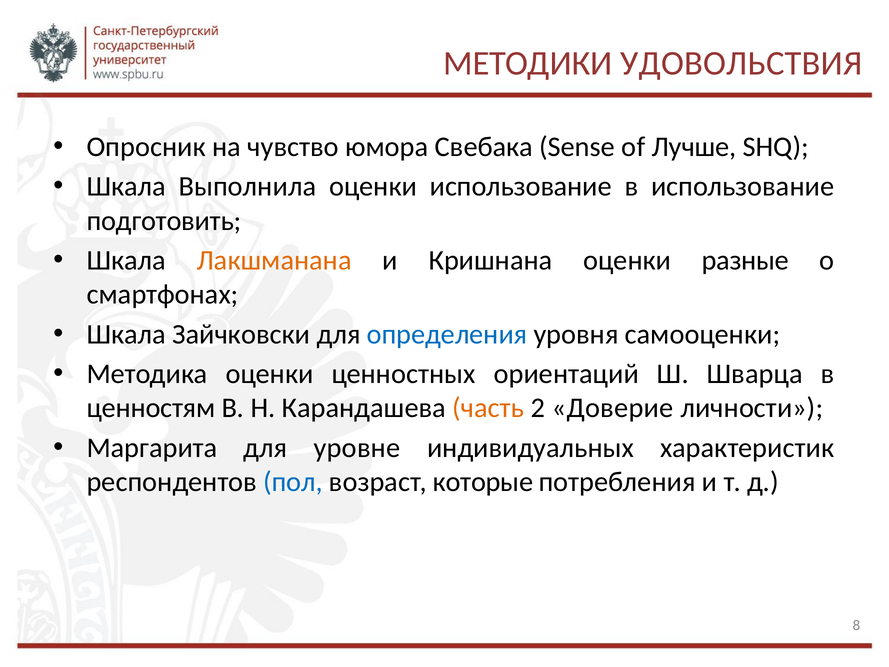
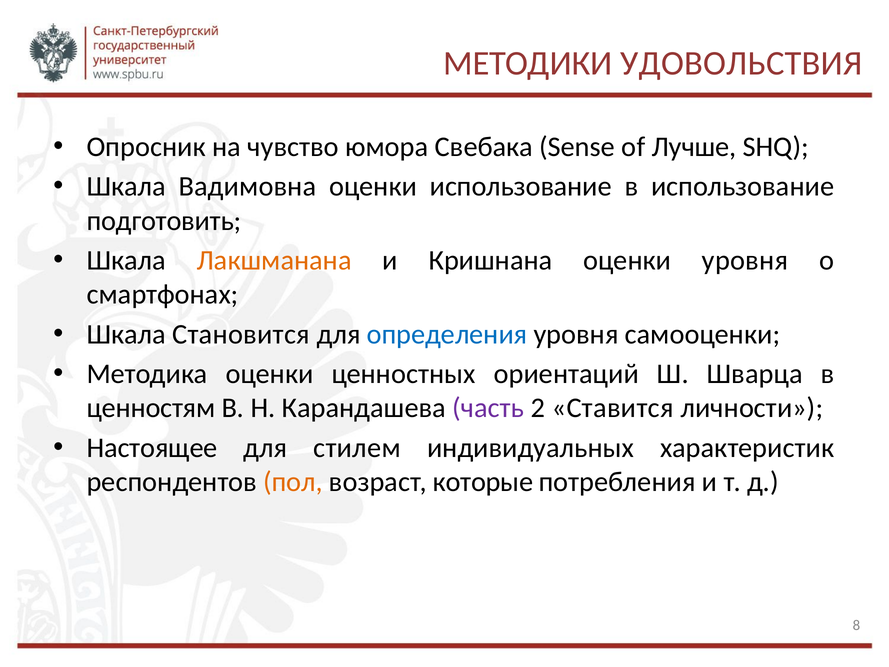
Выполнила: Выполнила -> Вадимовна
оценки разные: разные -> уровня
Зайчковски: Зайчковски -> Становится
часть colour: orange -> purple
Доверие: Доверие -> Ставится
Маргарита: Маргарита -> Настоящее
уровне: уровне -> стилем
пол colour: blue -> orange
